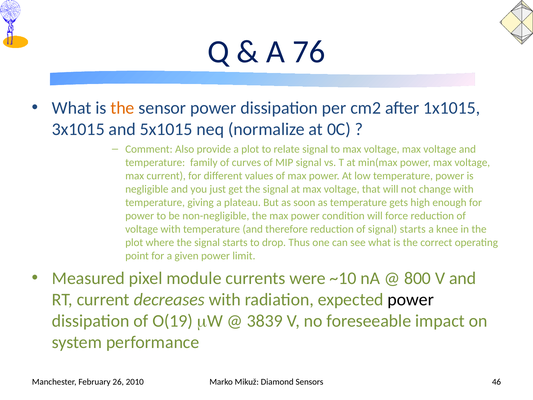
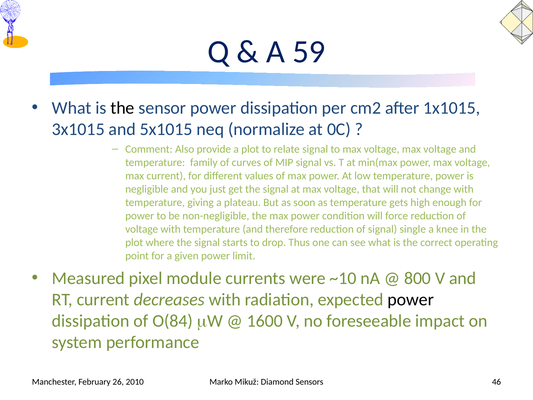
76: 76 -> 59
the at (122, 108) colour: orange -> black
of signal starts: starts -> single
O(19: O(19 -> O(84
3839: 3839 -> 1600
